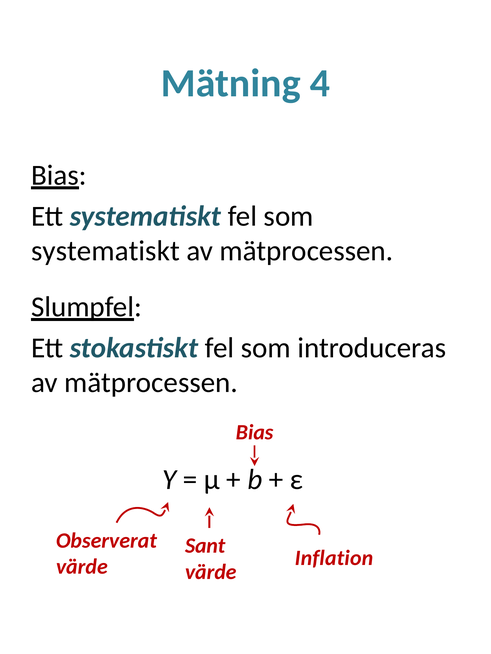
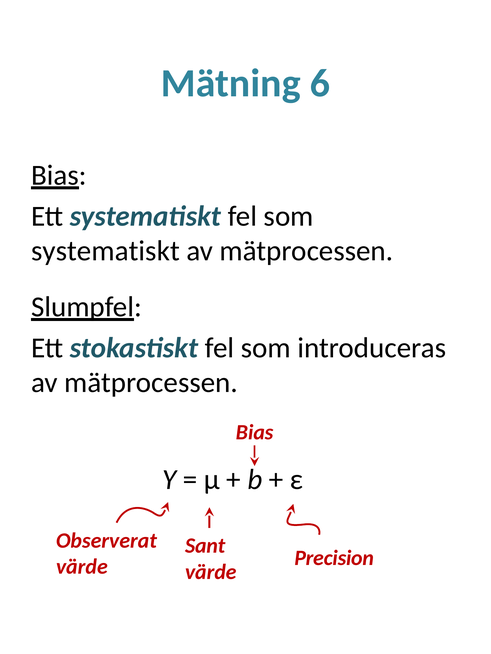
4: 4 -> 6
Inflation: Inflation -> Precision
